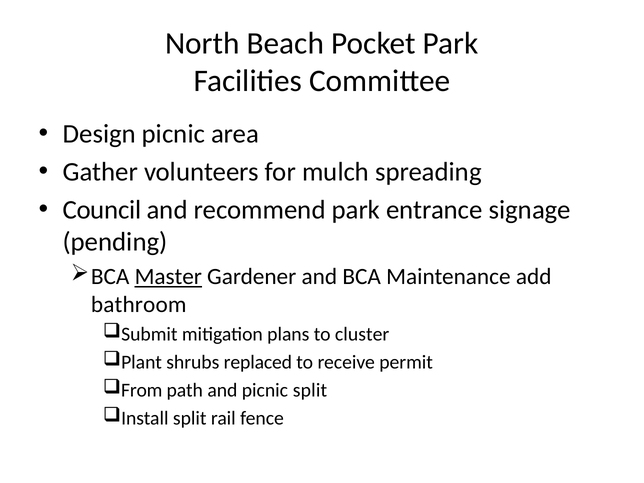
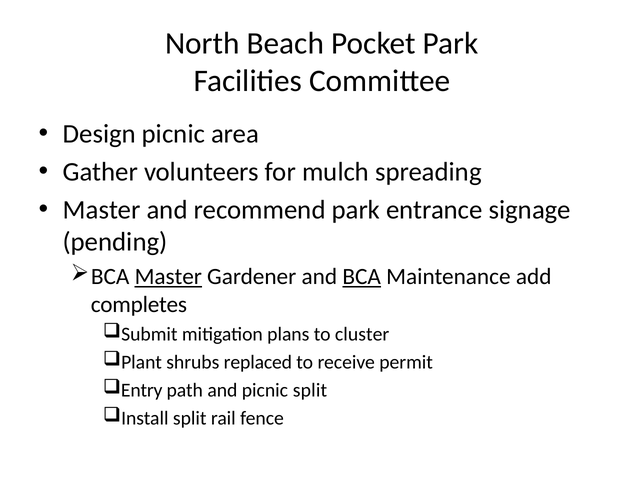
Council at (102, 210): Council -> Master
BCA at (362, 277) underline: none -> present
bathroom: bathroom -> completes
From: From -> Entry
